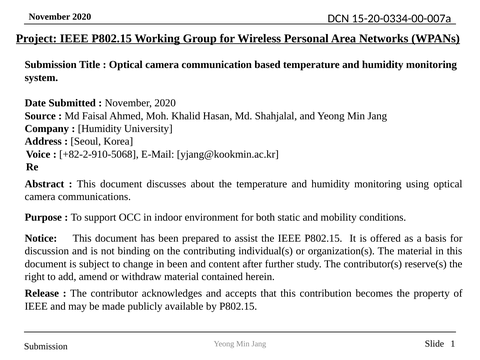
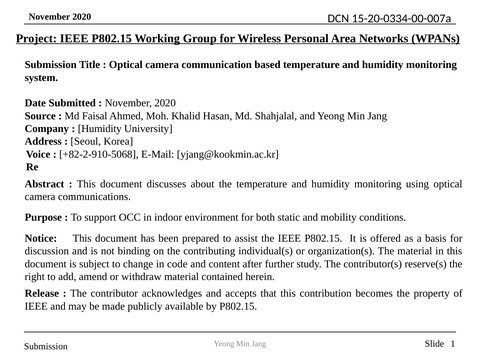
in been: been -> code
